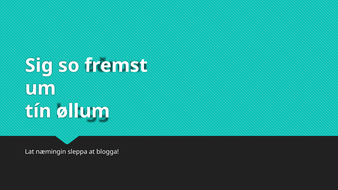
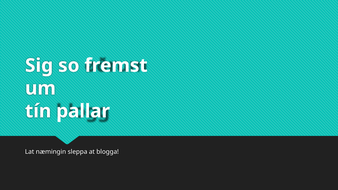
øllum: øllum -> pallar
